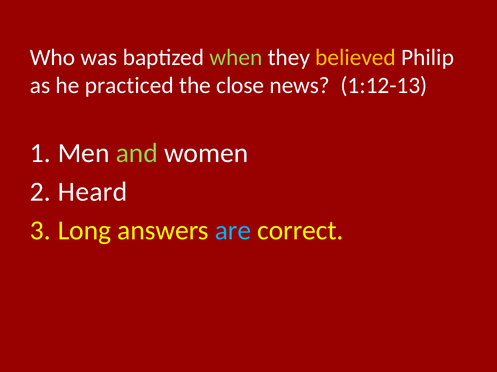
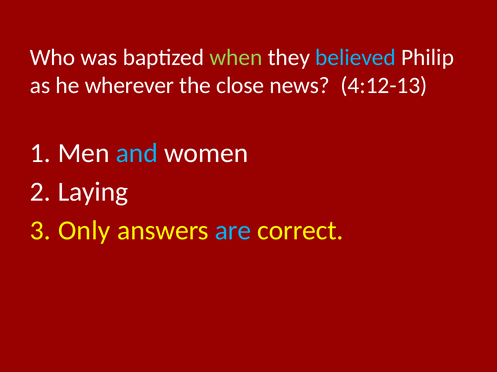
believed colour: yellow -> light blue
practiced: practiced -> wherever
1:12-13: 1:12-13 -> 4:12-13
and colour: light green -> light blue
Heard: Heard -> Laying
Long: Long -> Only
